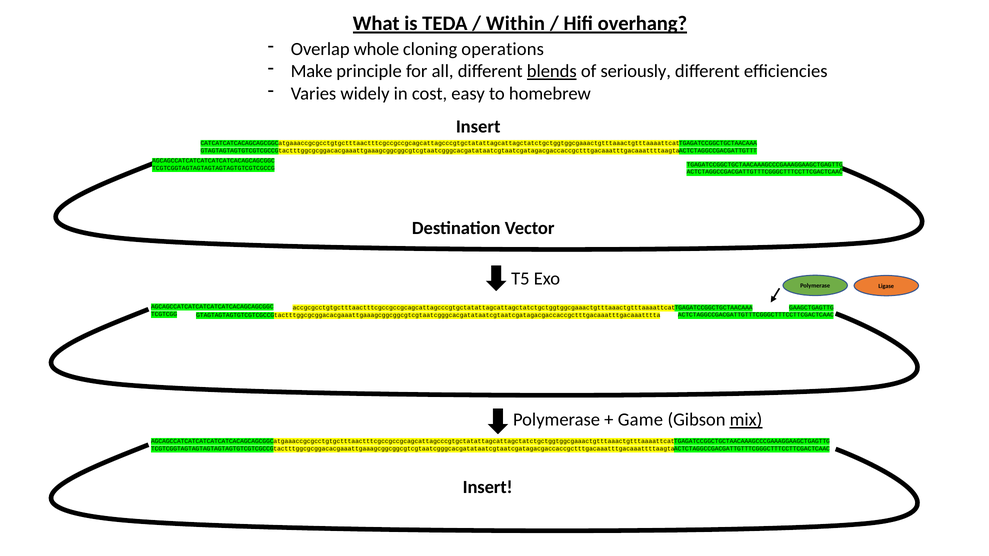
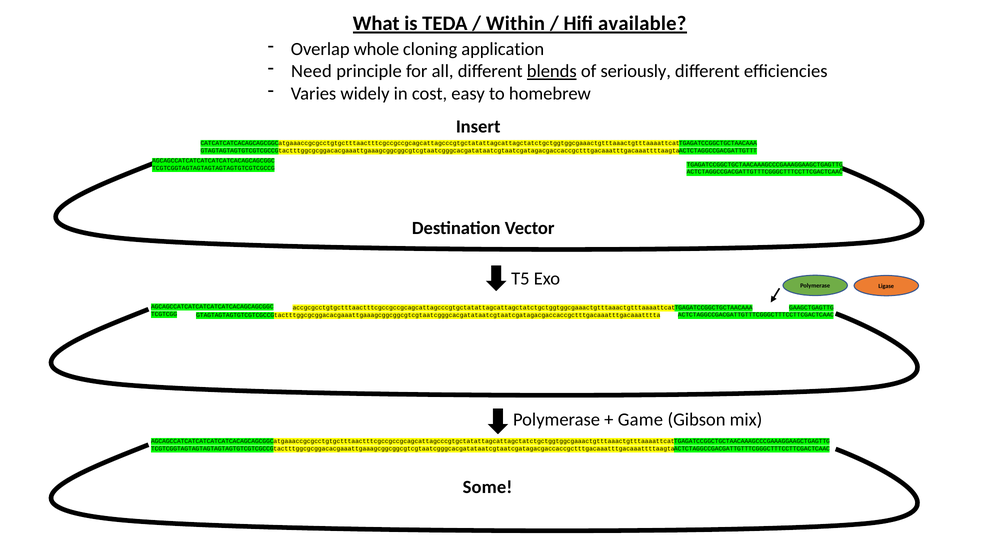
overhang: overhang -> available
operations: operations -> application
Make: Make -> Need
mix underline: present -> none
Insert at (488, 488): Insert -> Some
